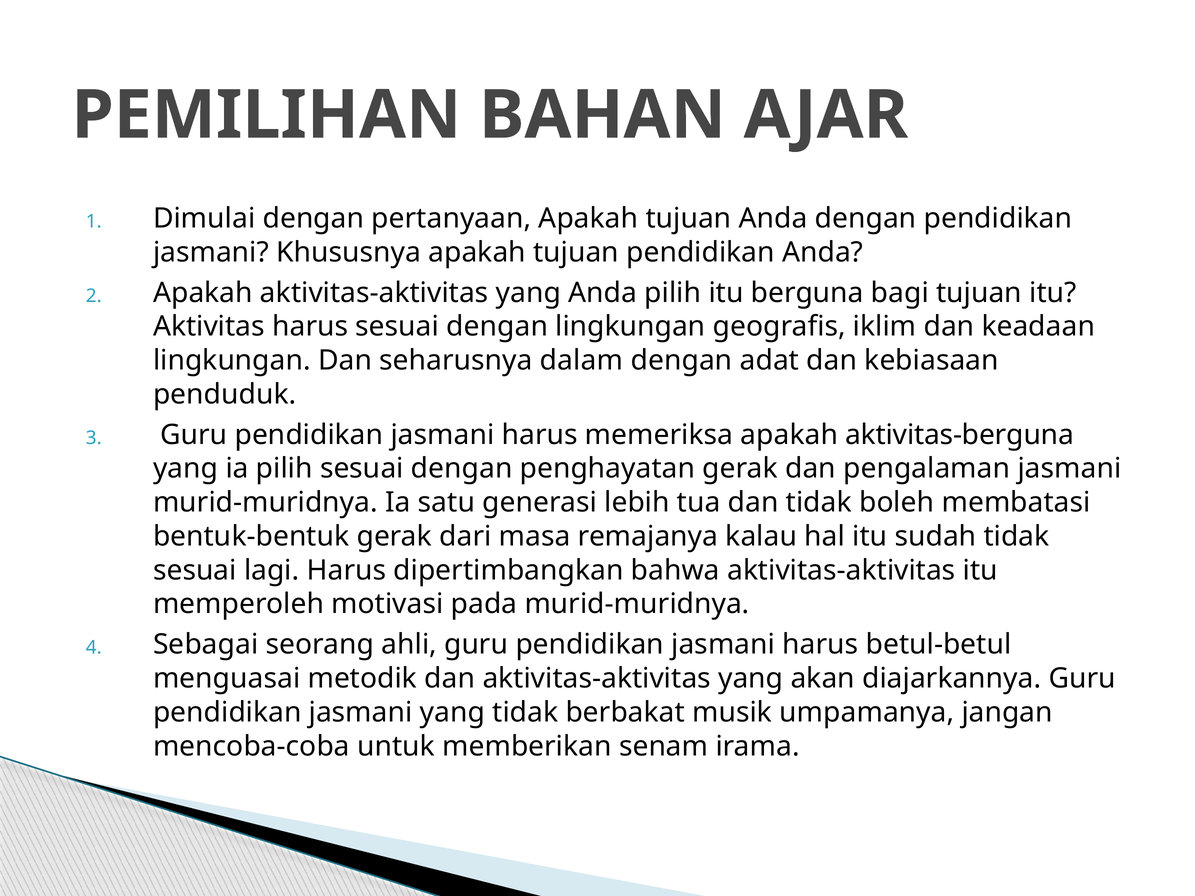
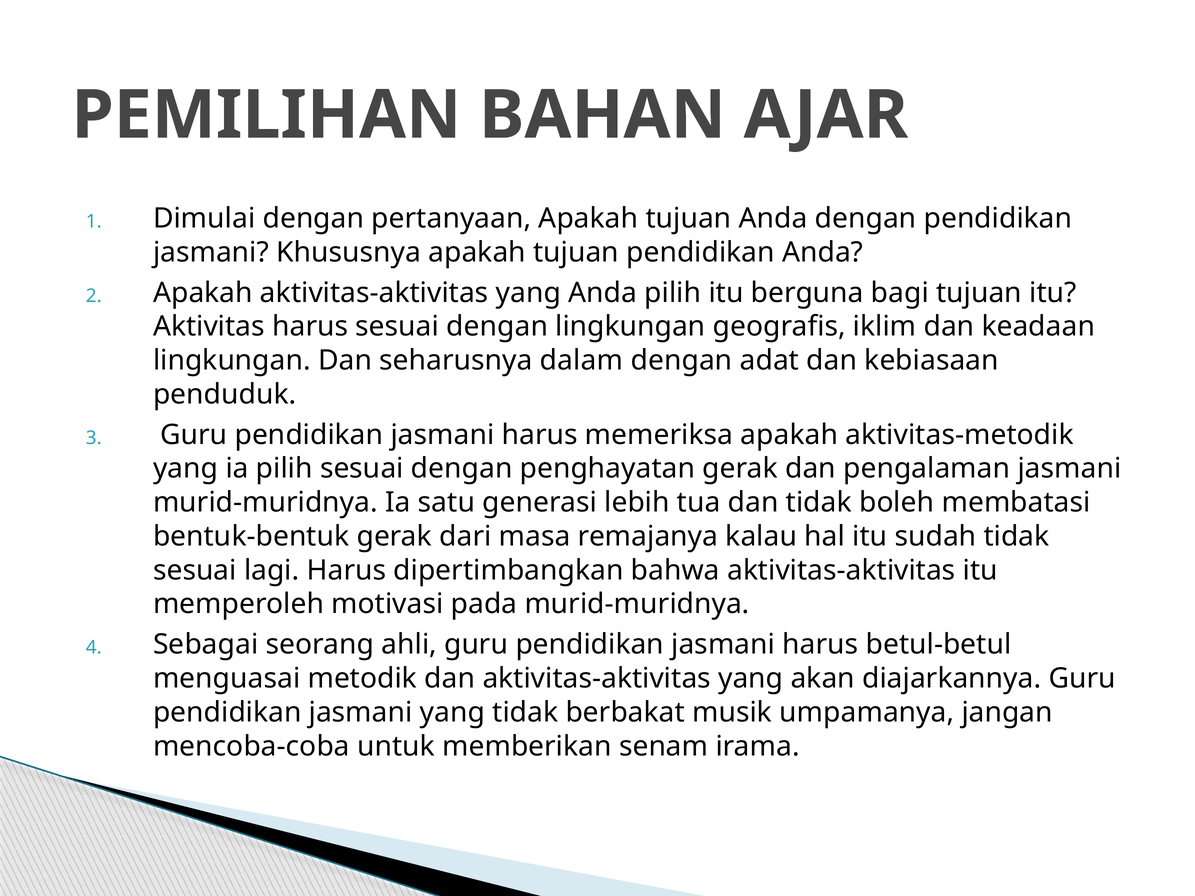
aktivitas-berguna: aktivitas-berguna -> aktivitas-metodik
